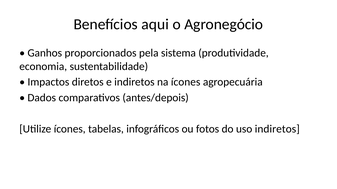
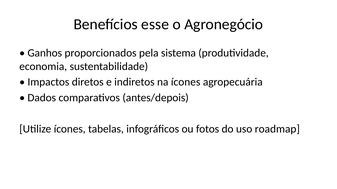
aqui: aqui -> esse
uso indiretos: indiretos -> roadmap
